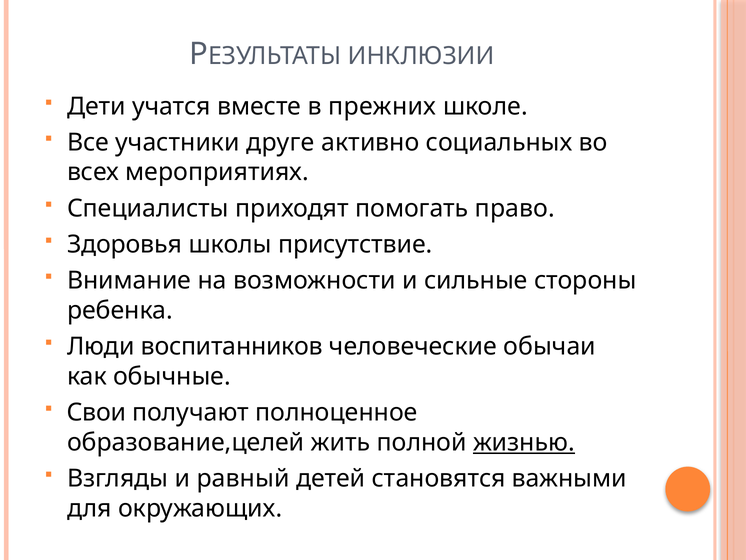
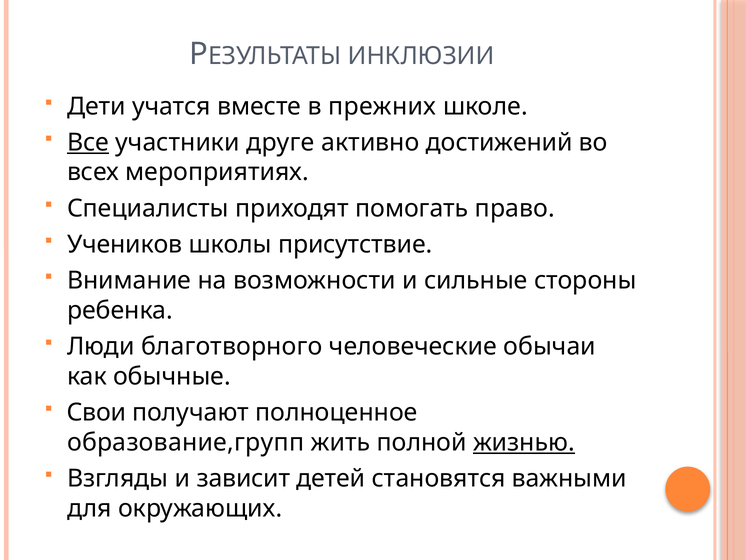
Все underline: none -> present
социальных: социальных -> достижений
Здоровья: Здоровья -> Учеников
воспитанников: воспитанников -> благотворного
образование,целей: образование,целей -> образование,групп
равный: равный -> зависит
